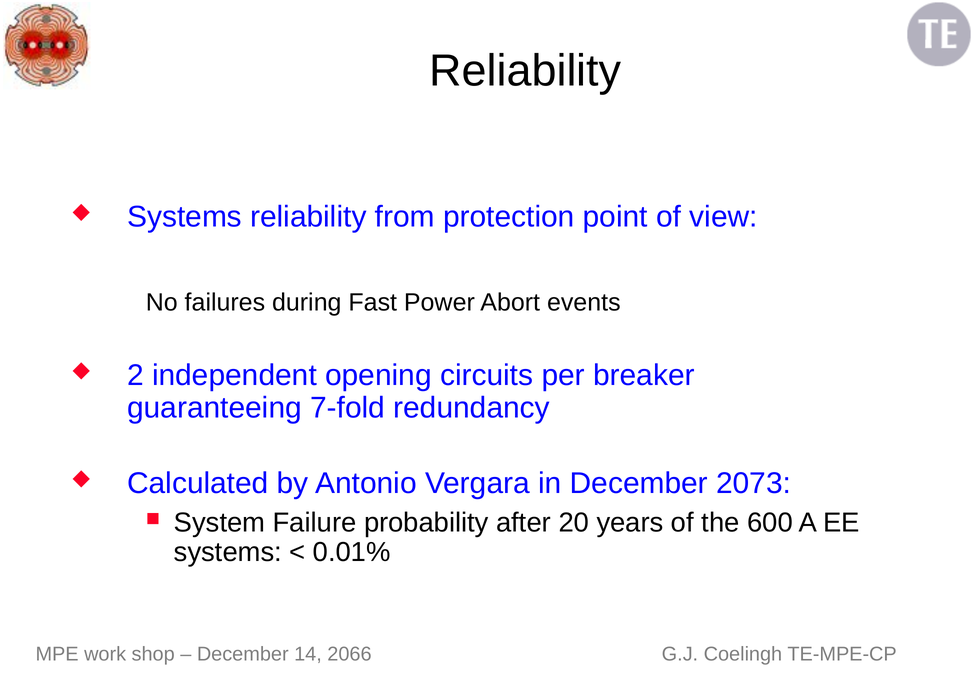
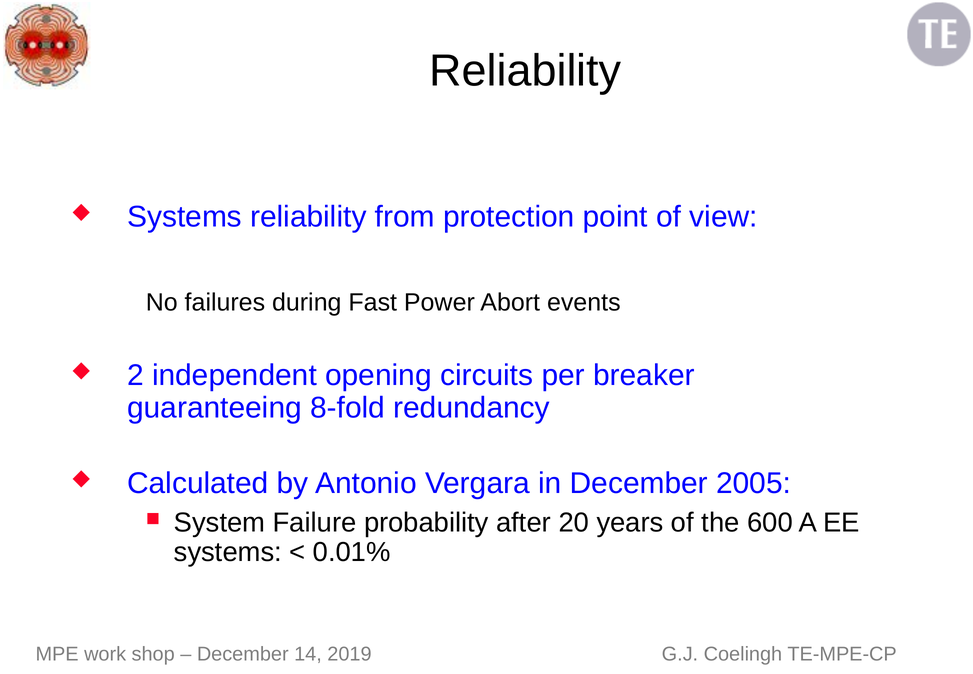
7-fold: 7-fold -> 8-fold
2073: 2073 -> 2005
2066: 2066 -> 2019
